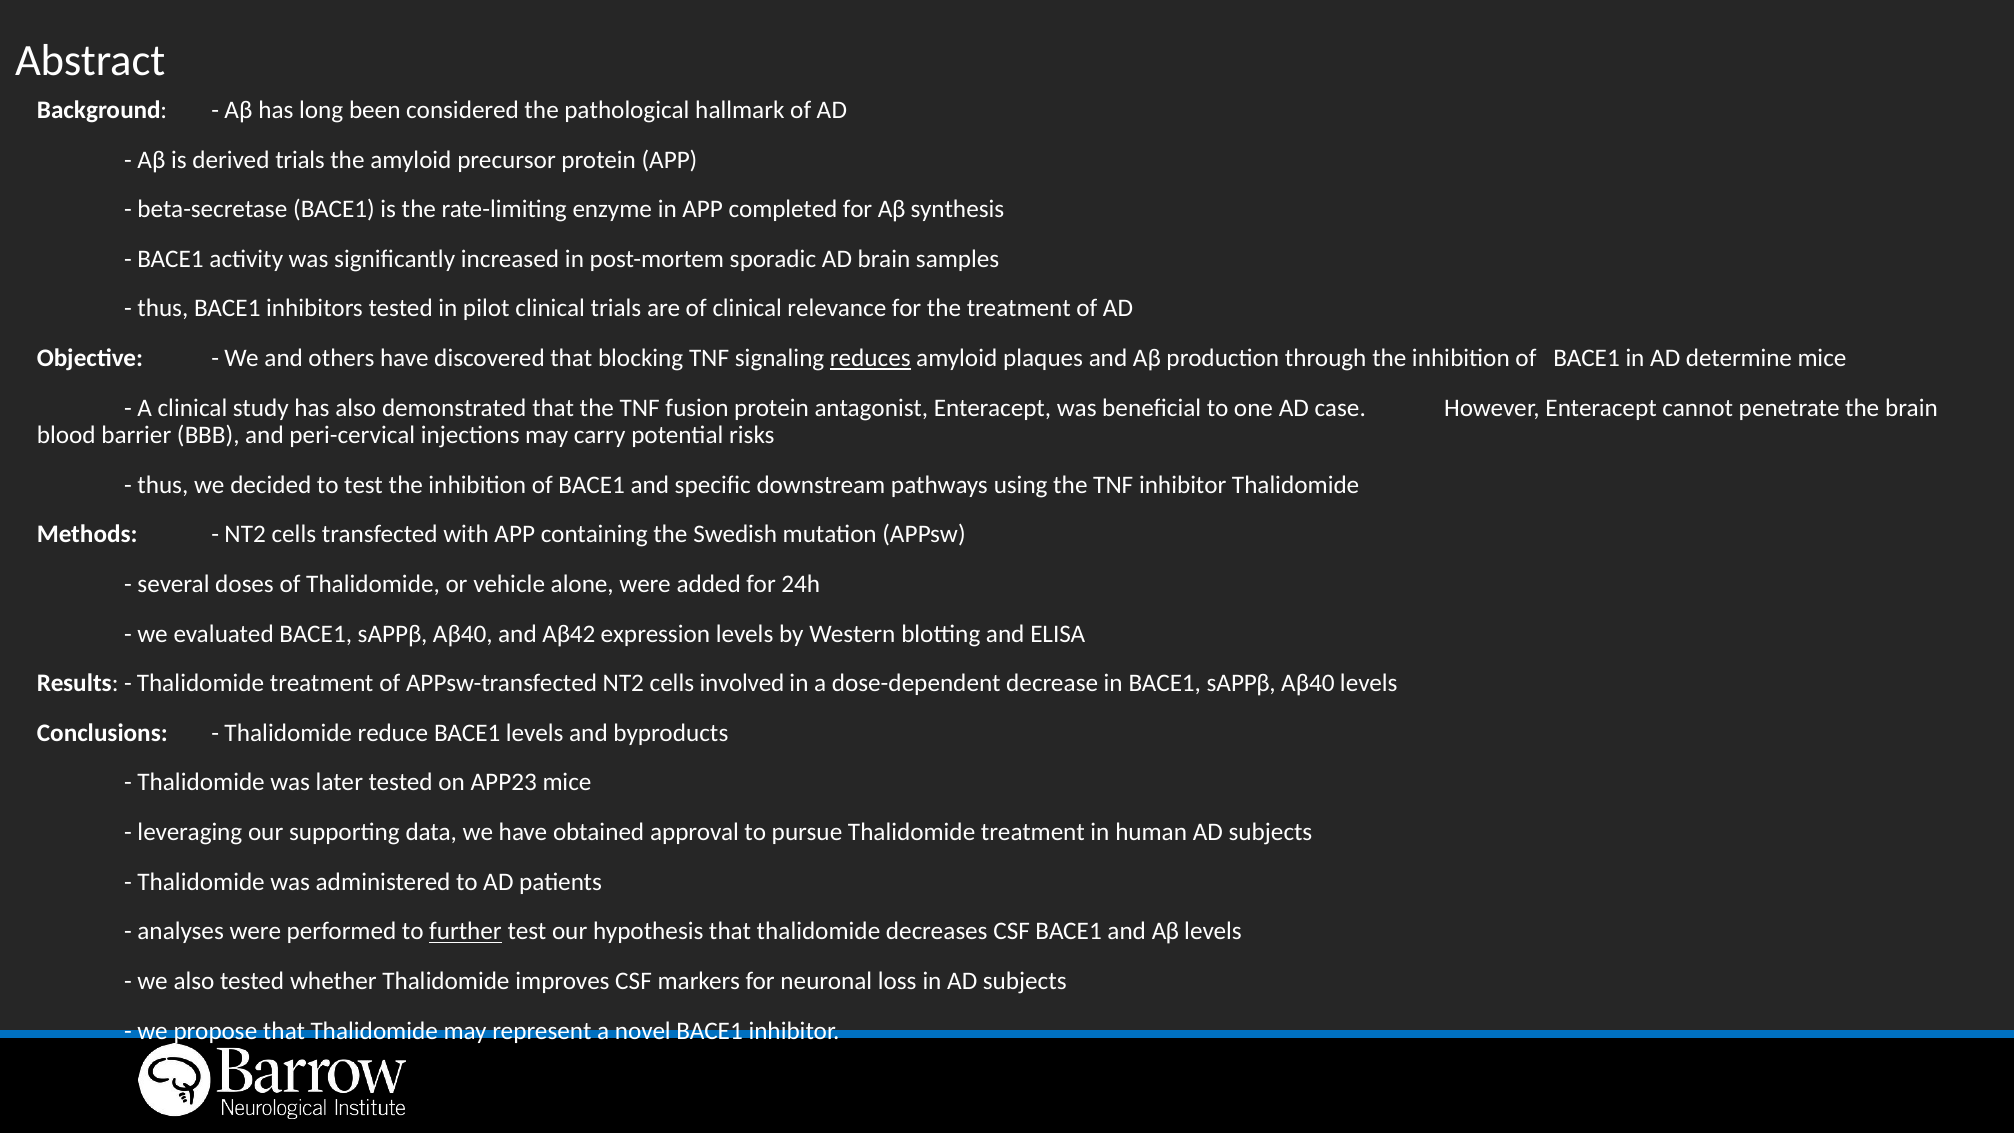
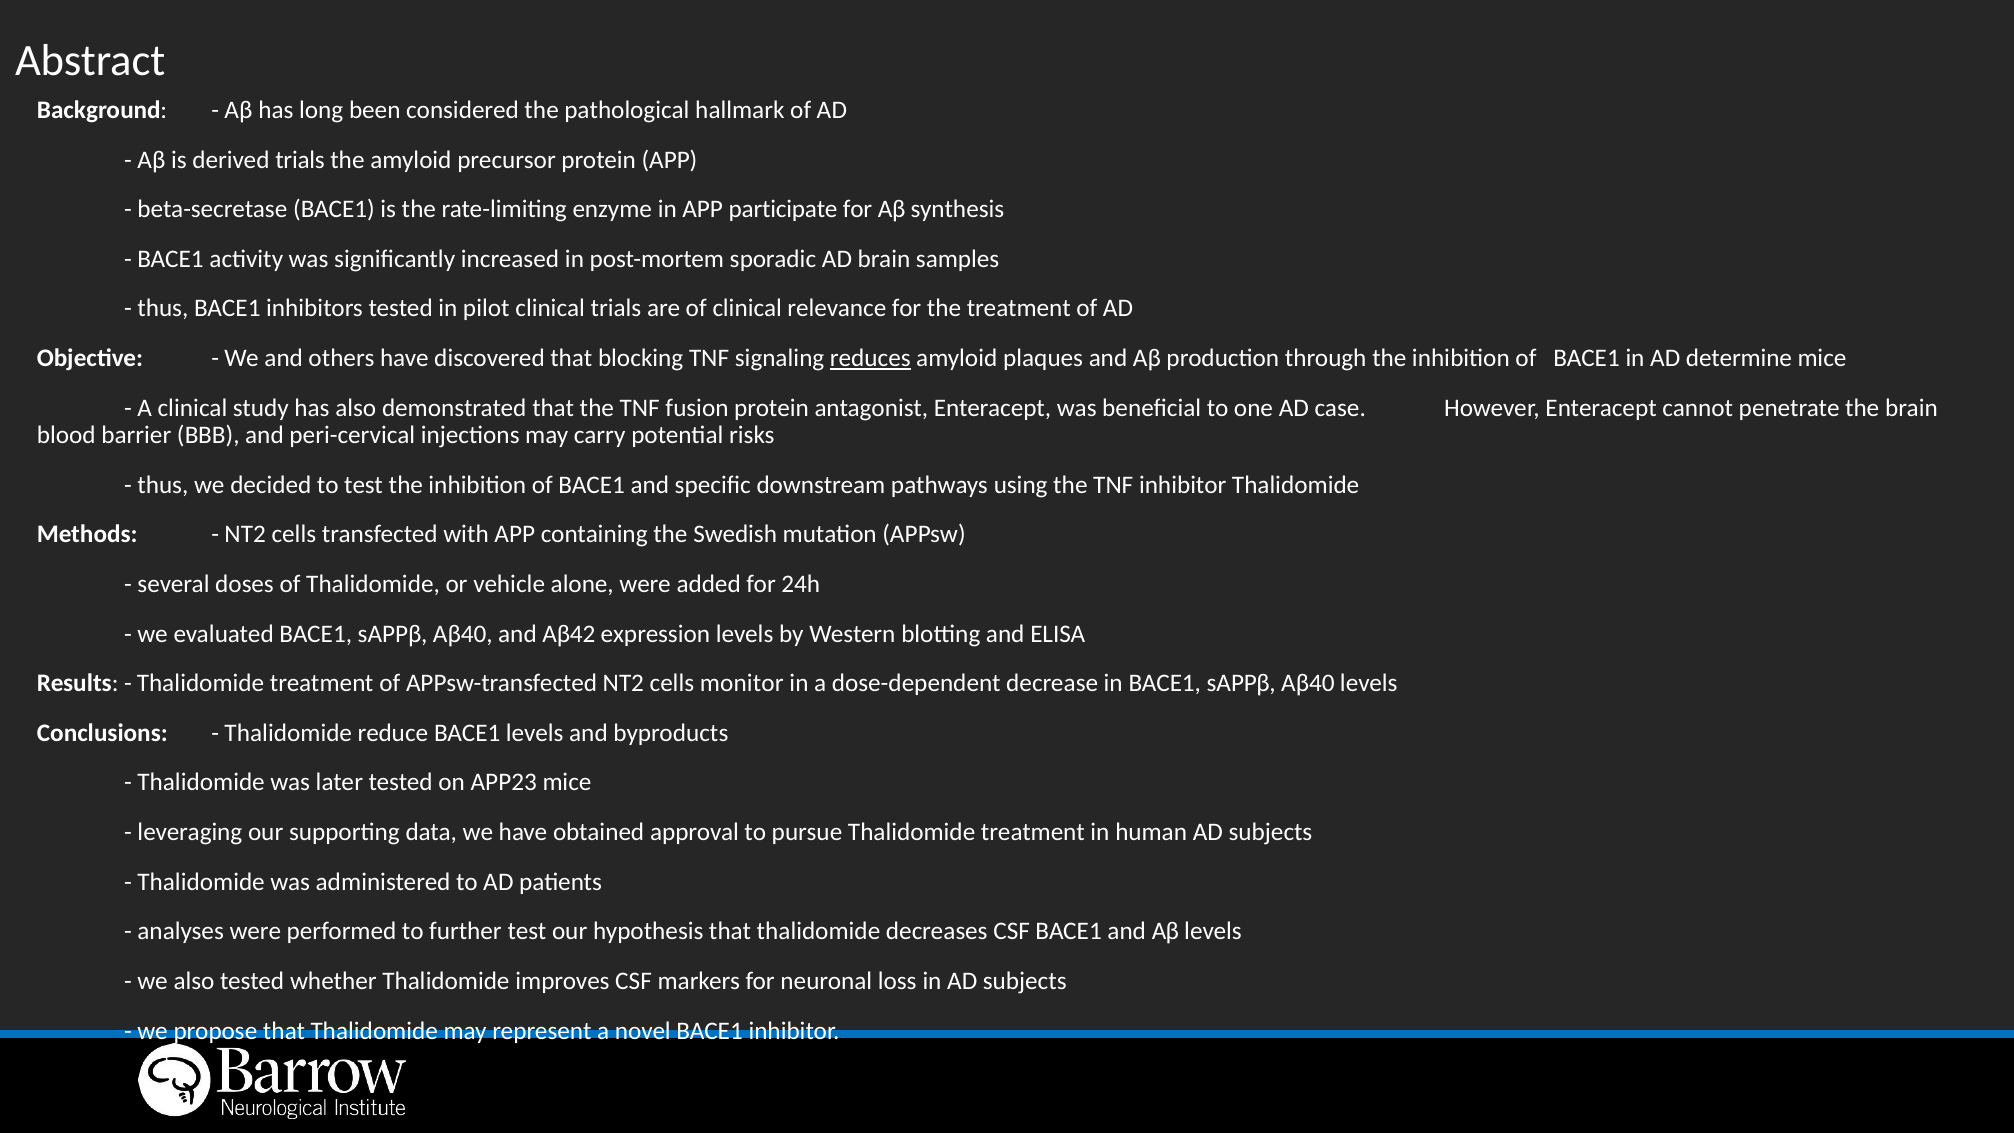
completed: completed -> participate
involved: involved -> monitor
further underline: present -> none
